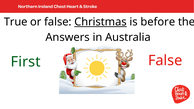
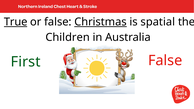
True underline: none -> present
before: before -> spatial
Answers: Answers -> Children
